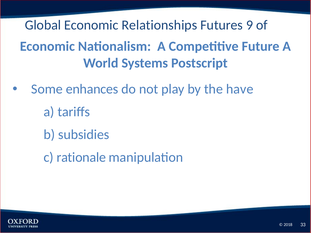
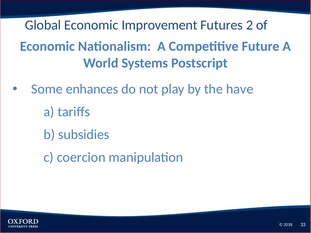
Relationships: Relationships -> Improvement
9: 9 -> 2
rationale: rationale -> coercion
